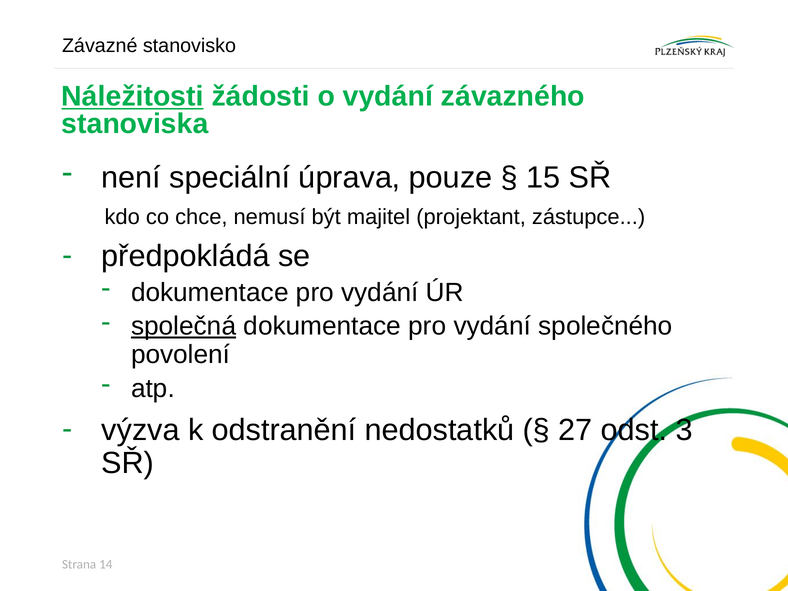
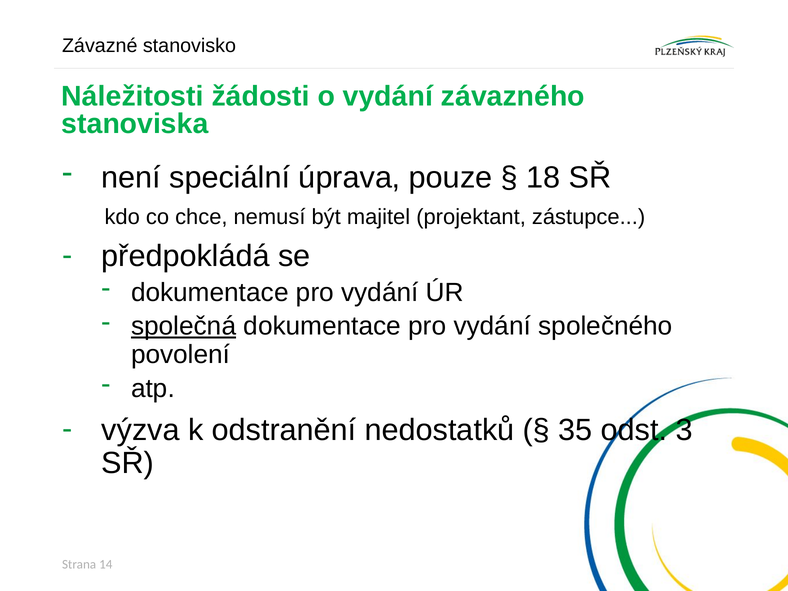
Náležitosti underline: present -> none
15: 15 -> 18
27: 27 -> 35
